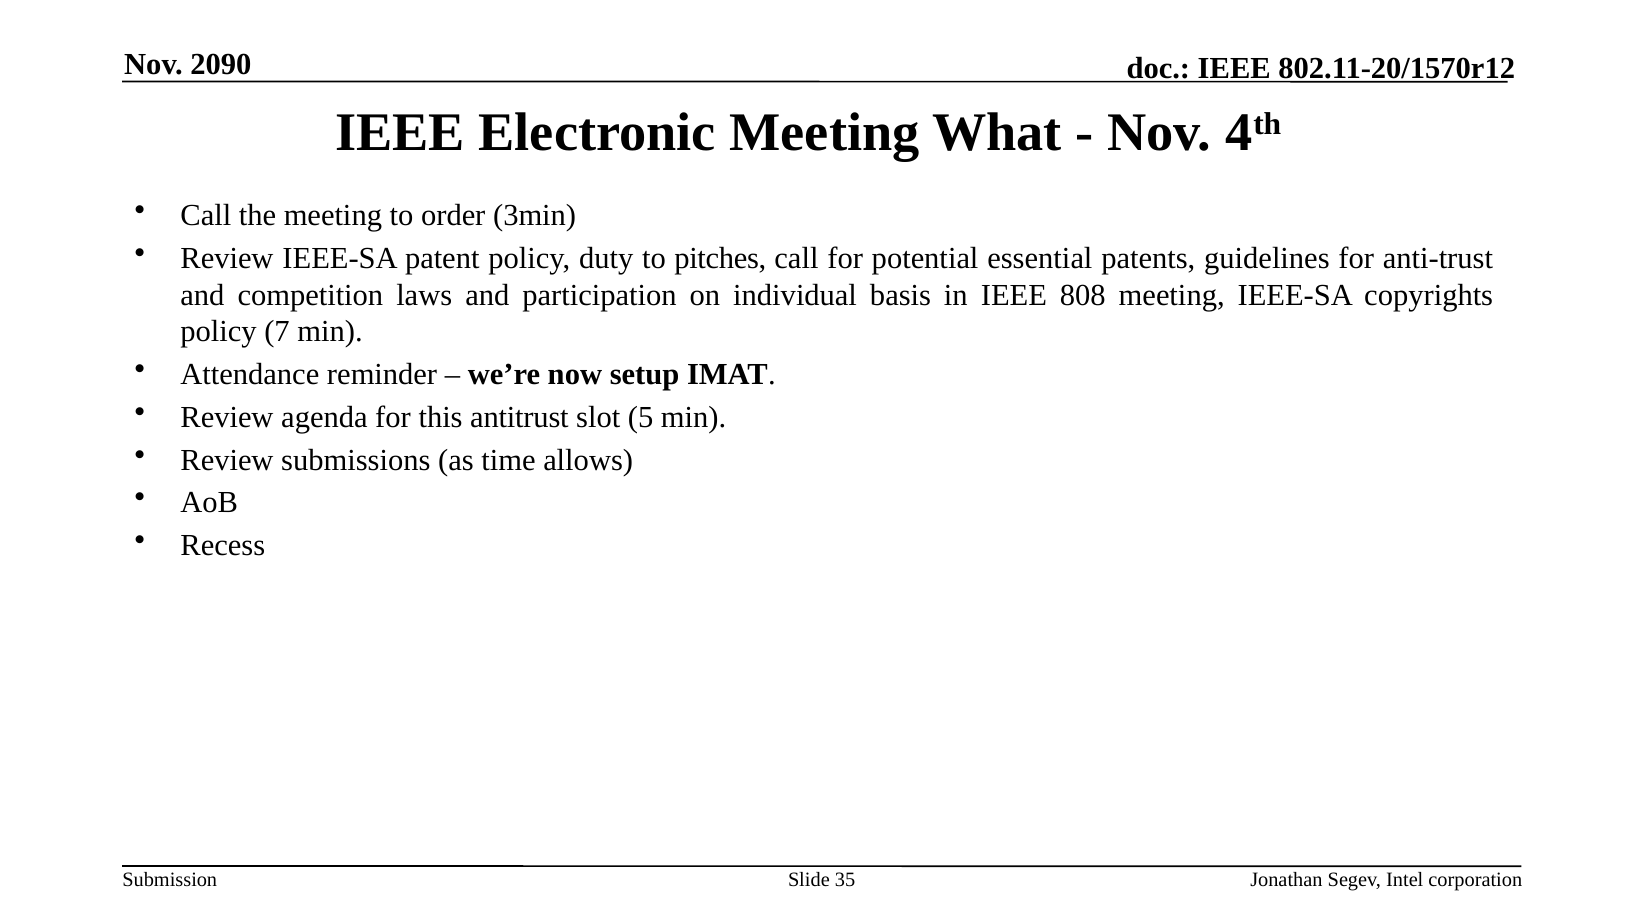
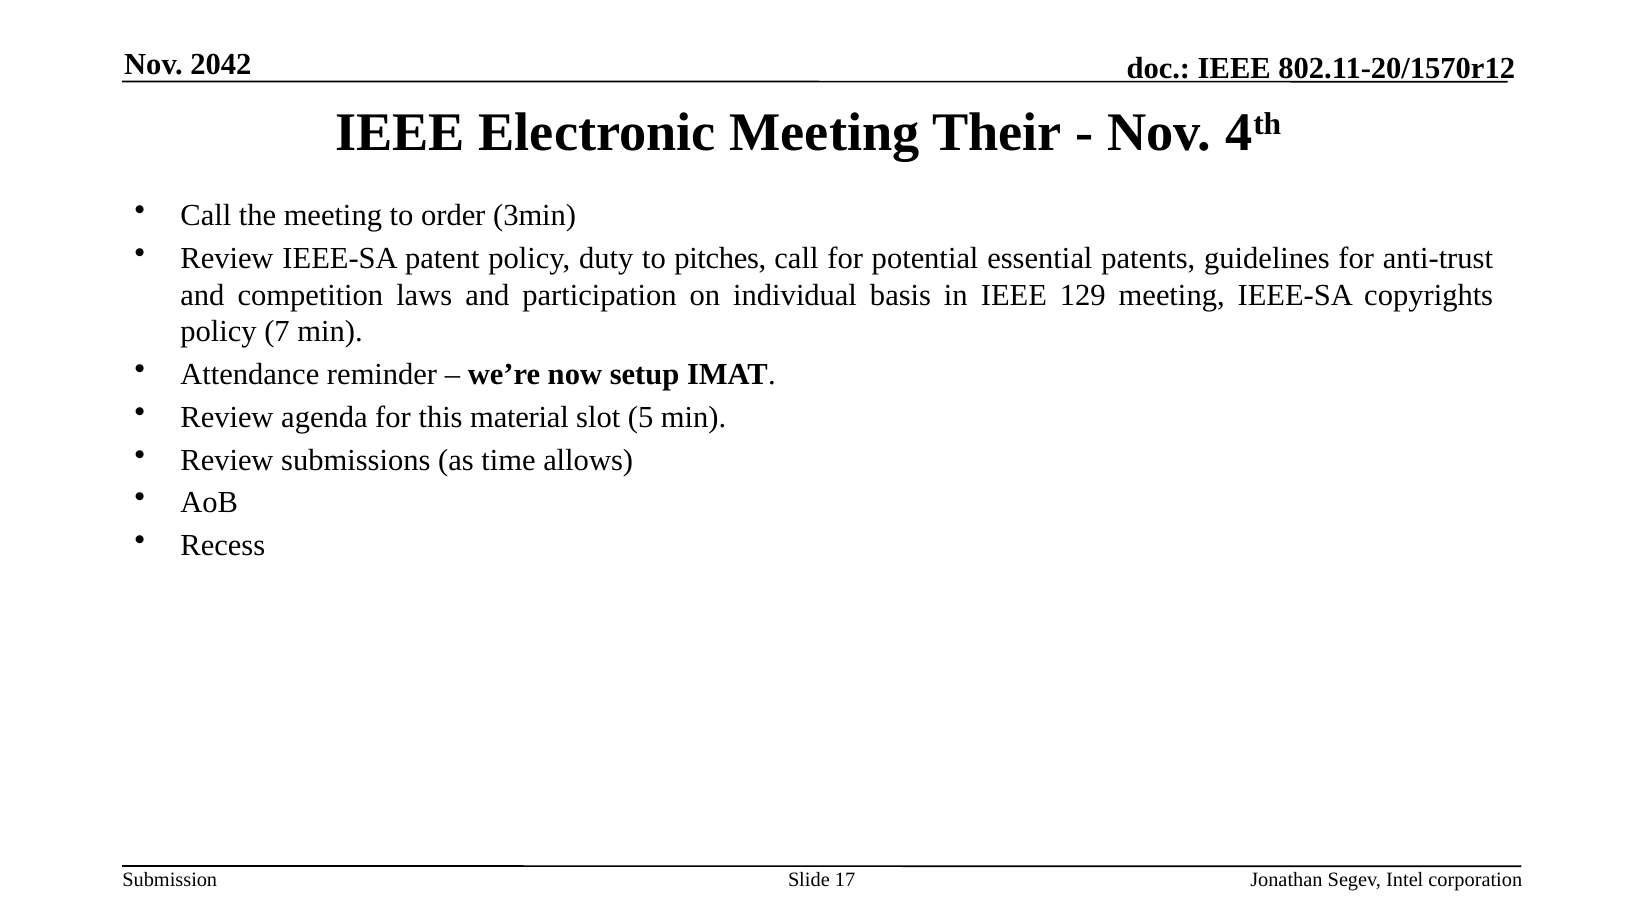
2090: 2090 -> 2042
What: What -> Their
808: 808 -> 129
antitrust: antitrust -> material
35: 35 -> 17
